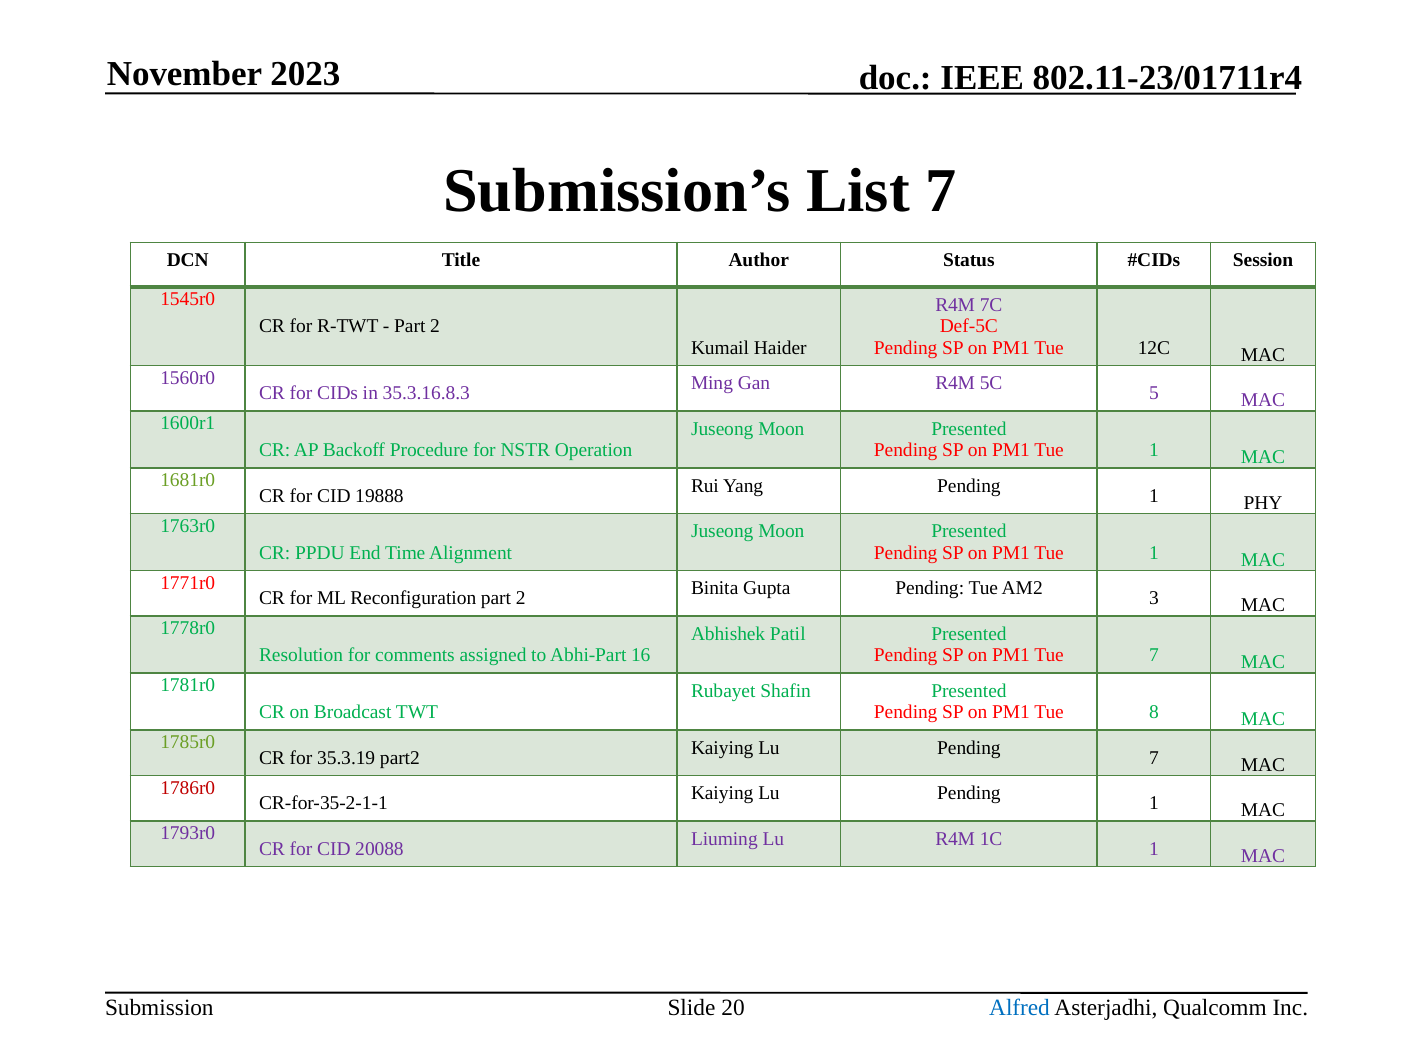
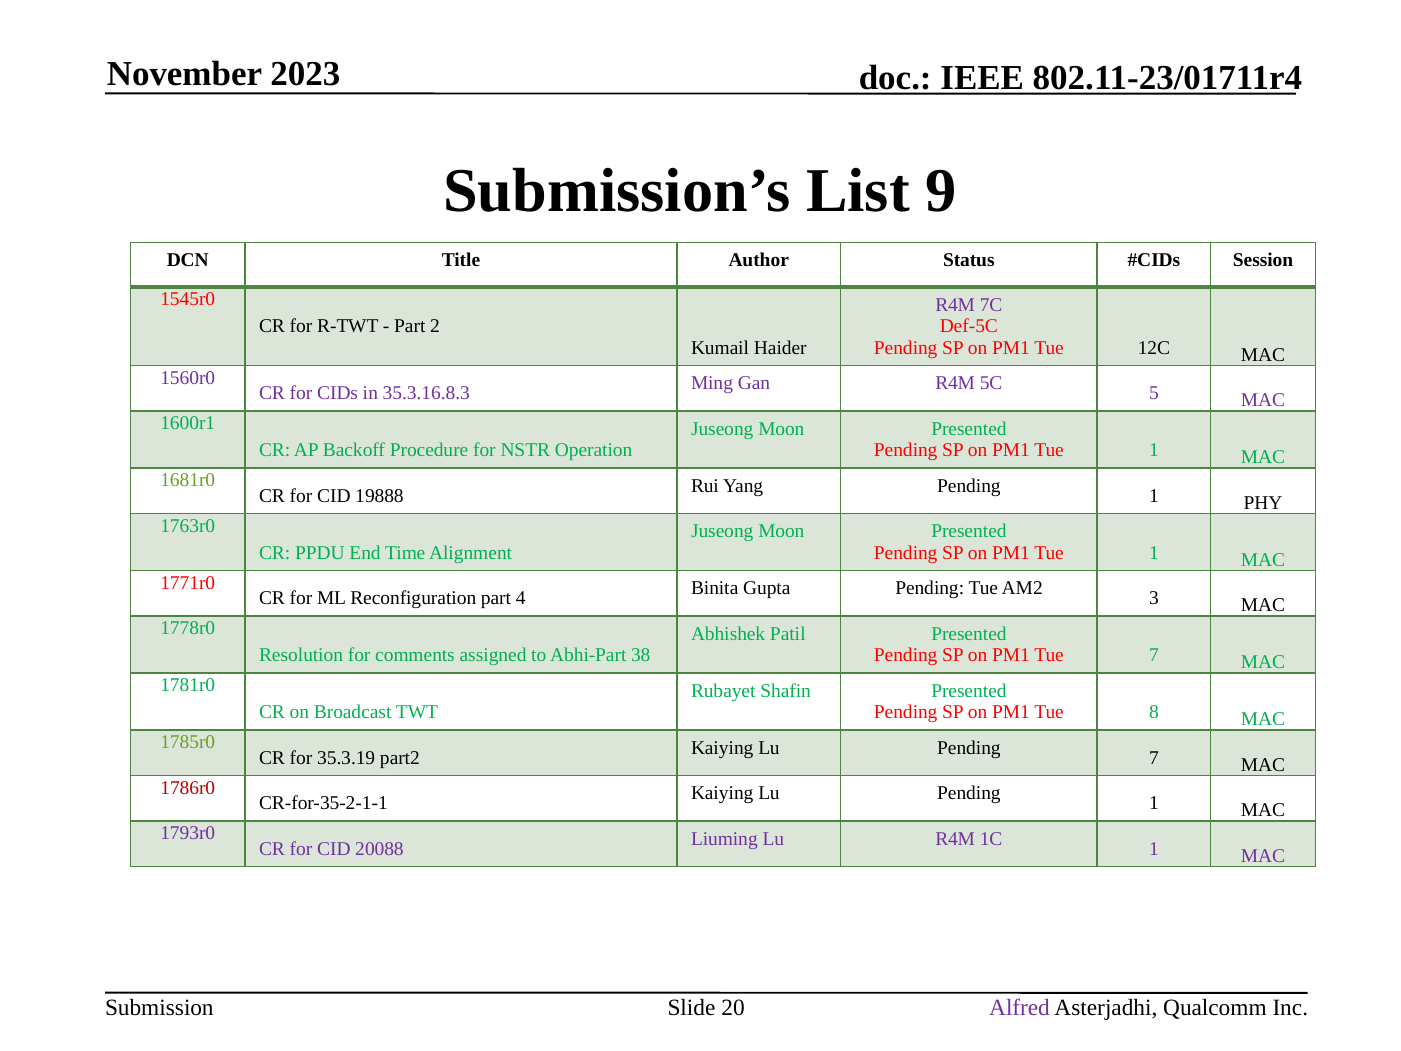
List 7: 7 -> 9
Reconfiguration part 2: 2 -> 4
16: 16 -> 38
Alfred colour: blue -> purple
